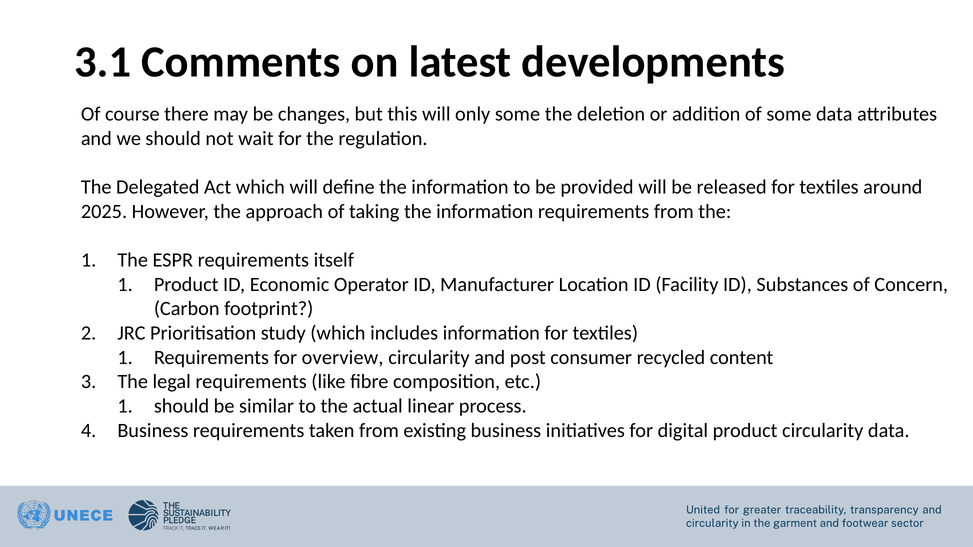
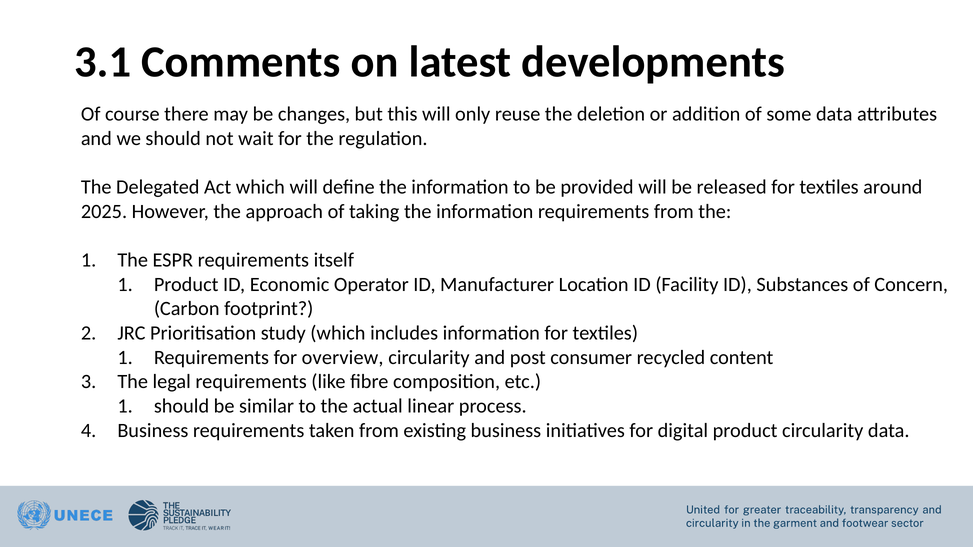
only some: some -> reuse
